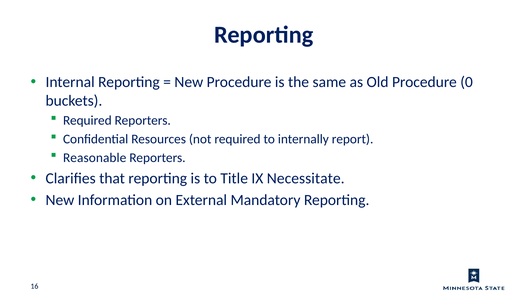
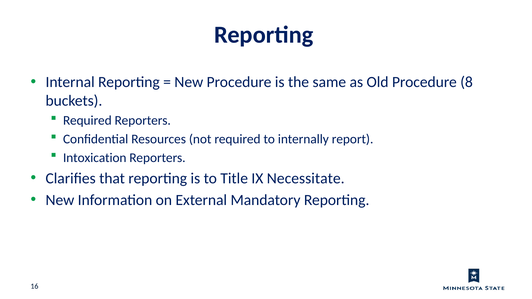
0: 0 -> 8
Reasonable: Reasonable -> Intoxication
